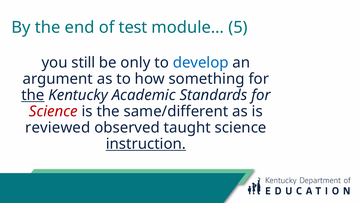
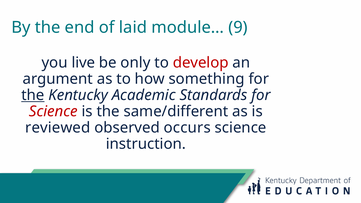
test: test -> laid
5: 5 -> 9
still: still -> live
develop colour: blue -> red
taught: taught -> occurs
instruction underline: present -> none
